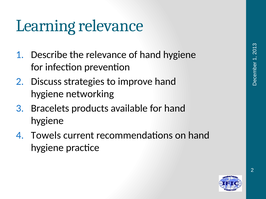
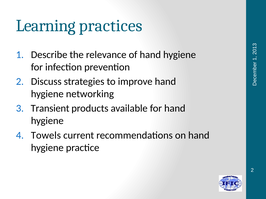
Learning relevance: relevance -> practices
Bracelets: Bracelets -> Transient
